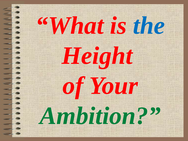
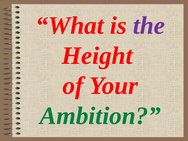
the colour: blue -> purple
